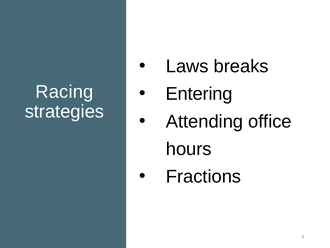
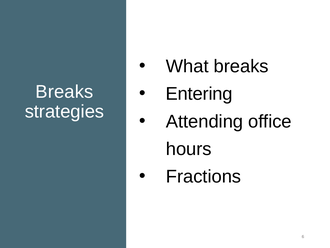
Laws: Laws -> What
Racing at (64, 92): Racing -> Breaks
